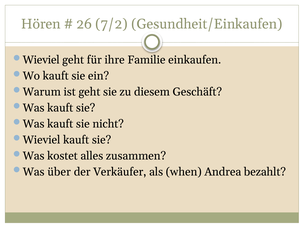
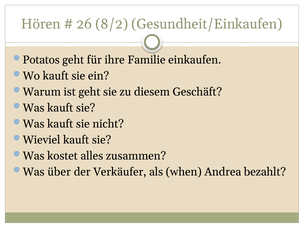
7/2: 7/2 -> 8/2
Wieviel at (41, 60): Wieviel -> Potatos
